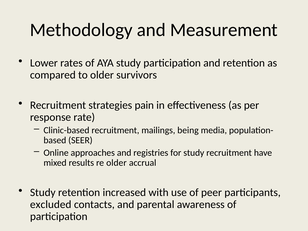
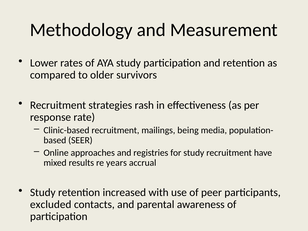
pain: pain -> rash
re older: older -> years
